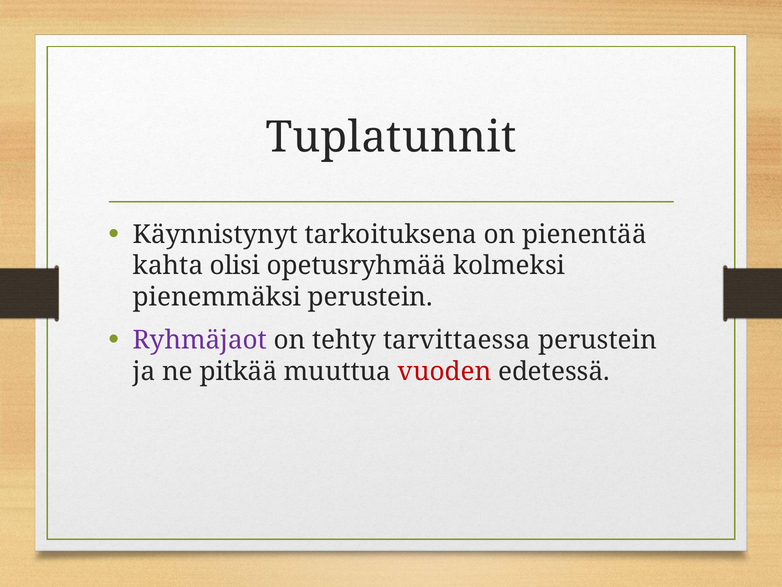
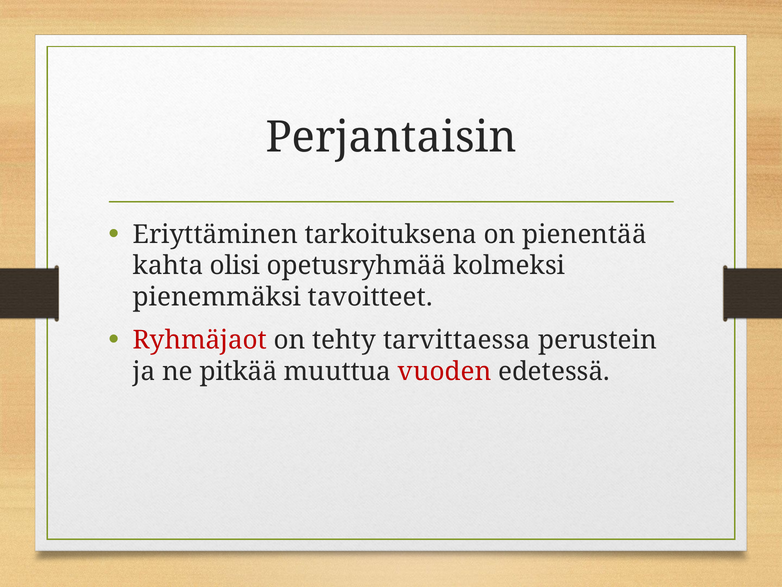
Tuplatunnit: Tuplatunnit -> Perjantaisin
Käynnistynyt: Käynnistynyt -> Eriyttäminen
pienemmäksi perustein: perustein -> tavoitteet
Ryhmäjaot colour: purple -> red
